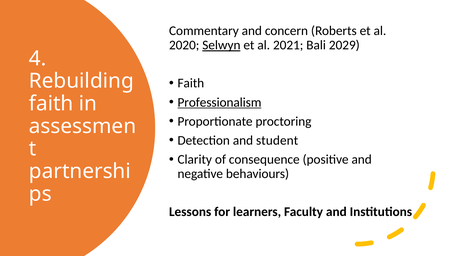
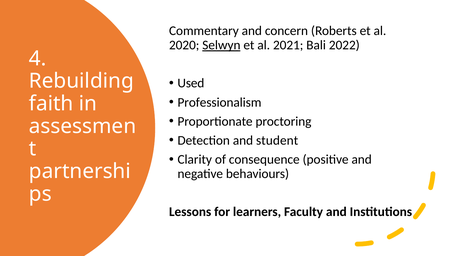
2029: 2029 -> 2022
Faith at (191, 83): Faith -> Used
Professionalism underline: present -> none
